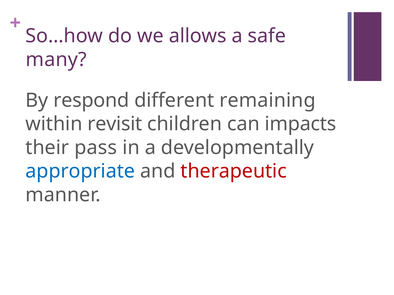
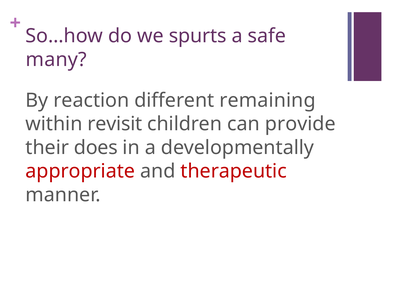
allows: allows -> spurts
respond: respond -> reaction
impacts: impacts -> provide
pass: pass -> does
appropriate colour: blue -> red
